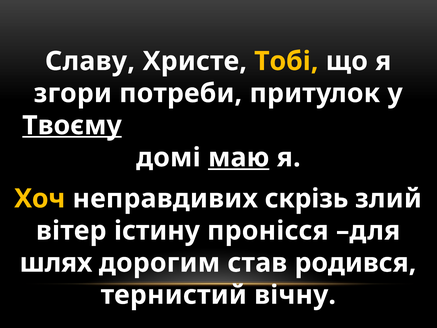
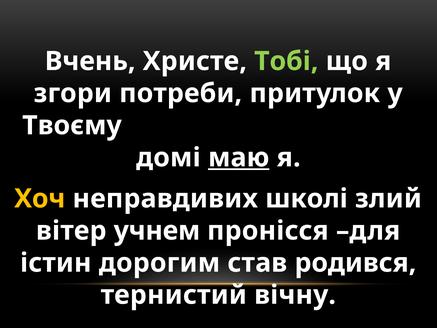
Славу: Славу -> Вчень
Тобі colour: yellow -> light green
Твоєму underline: present -> none
скрізь: скрізь -> школі
істину: істину -> учнем
шлях: шлях -> істин
